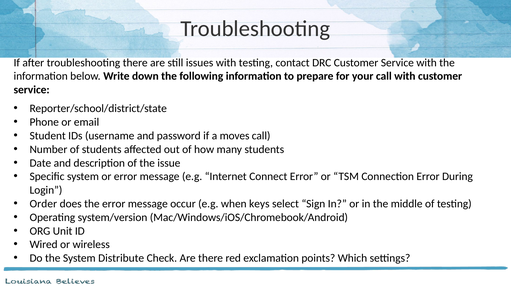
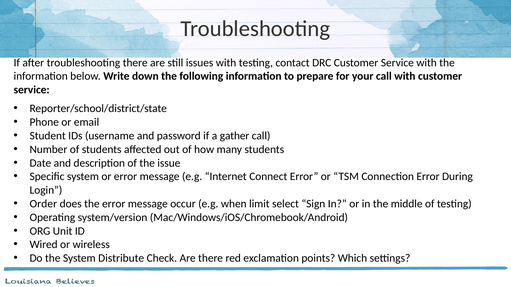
moves: moves -> gather
keys: keys -> limit
